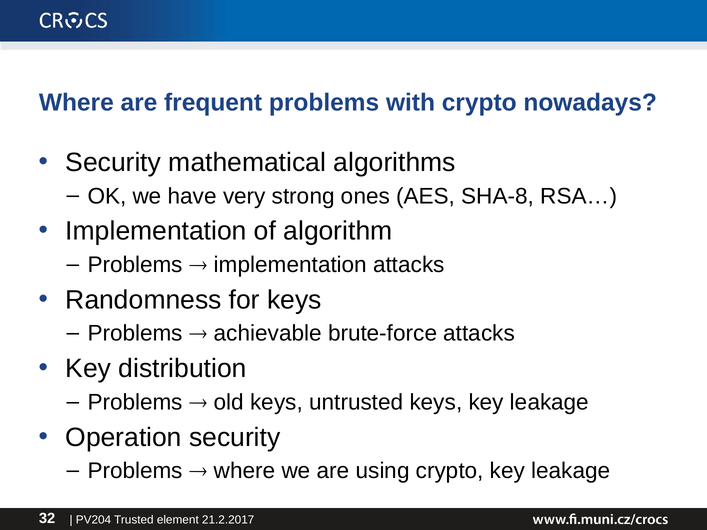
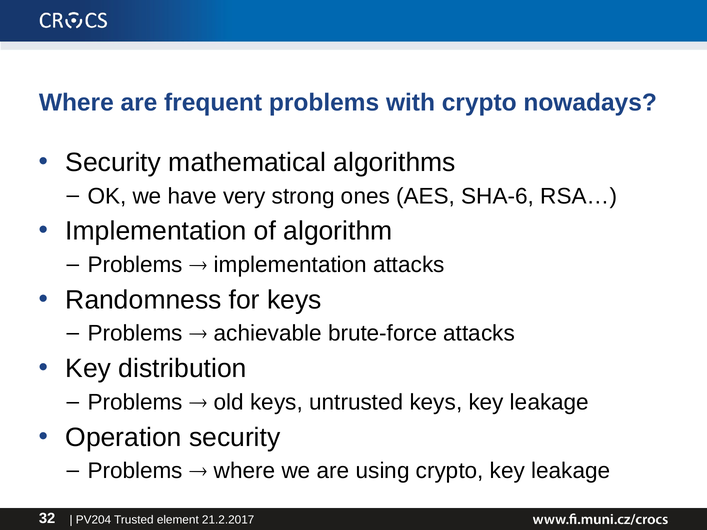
SHA-8: SHA-8 -> SHA-6
